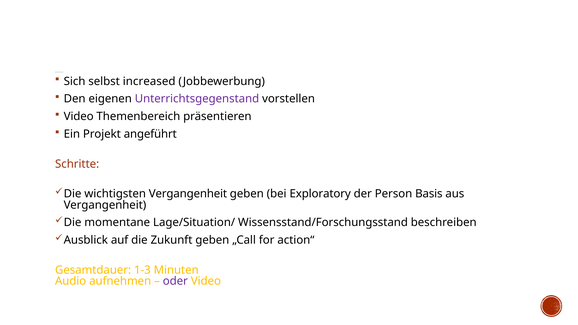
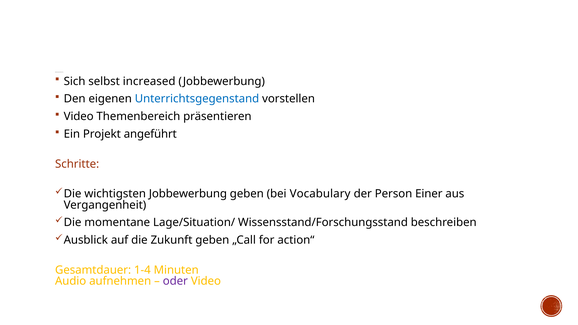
Unterrichtsgegenstand colour: purple -> blue
wichtigsten Vergangenheit: Vergangenheit -> Jobbewerbung
Exploratory: Exploratory -> Vocabulary
Basis: Basis -> Einer
1-3: 1-3 -> 1-4
